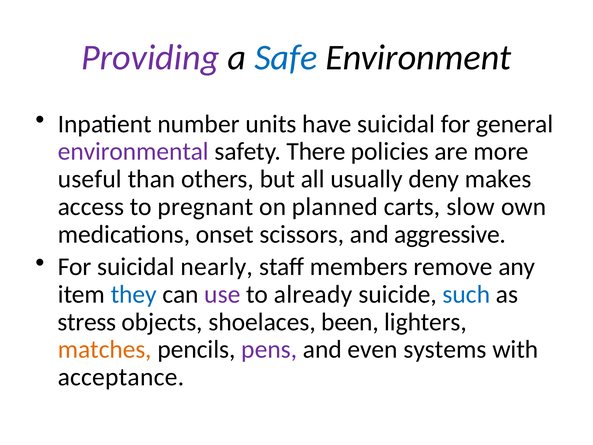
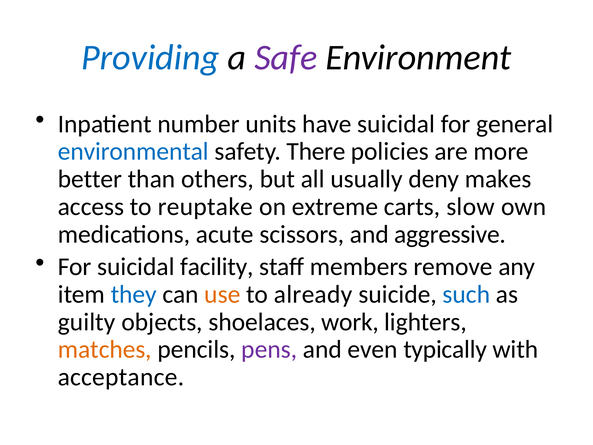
Providing colour: purple -> blue
Safe colour: blue -> purple
environmental colour: purple -> blue
useful: useful -> better
pregnant: pregnant -> reuptake
planned: planned -> extreme
onset: onset -> acute
nearly: nearly -> facility
use colour: purple -> orange
stress: stress -> guilty
been: been -> work
systems: systems -> typically
